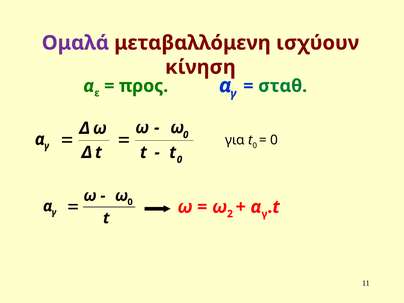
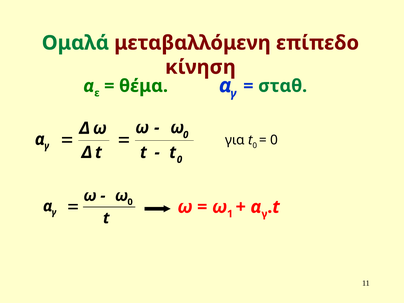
Ομαλά colour: purple -> green
ισχύουν: ισχύουν -> επίπεδο
προς: προς -> θέμα
2: 2 -> 1
